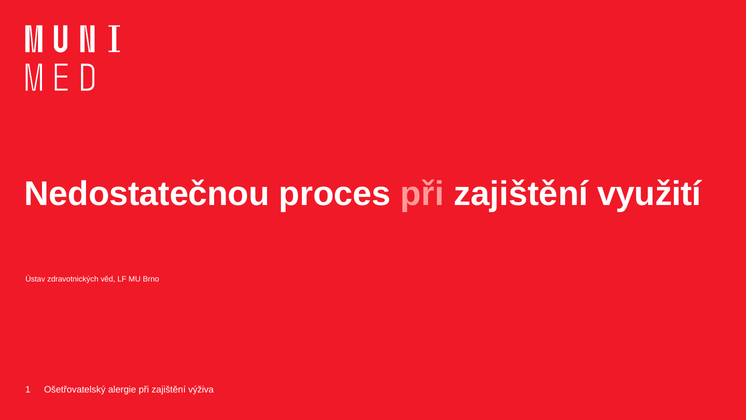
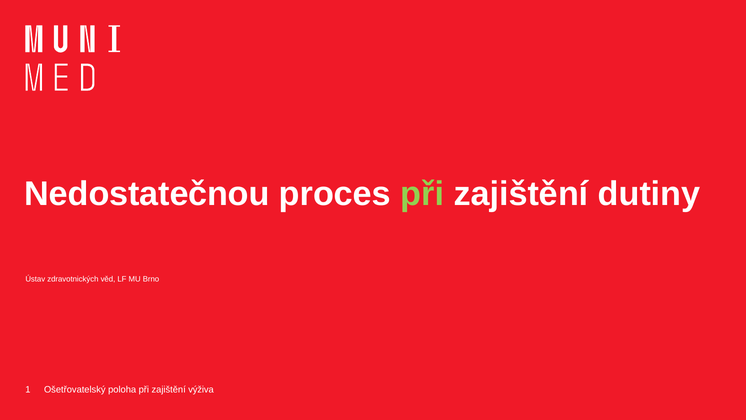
při at (422, 194) colour: pink -> light green
využití: využití -> dutiny
alergie: alergie -> poloha
